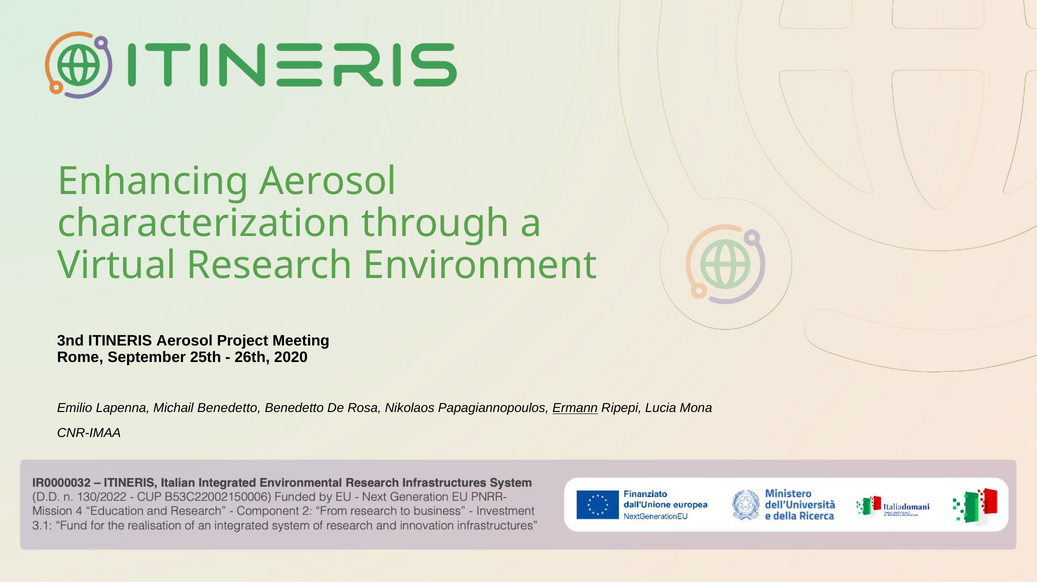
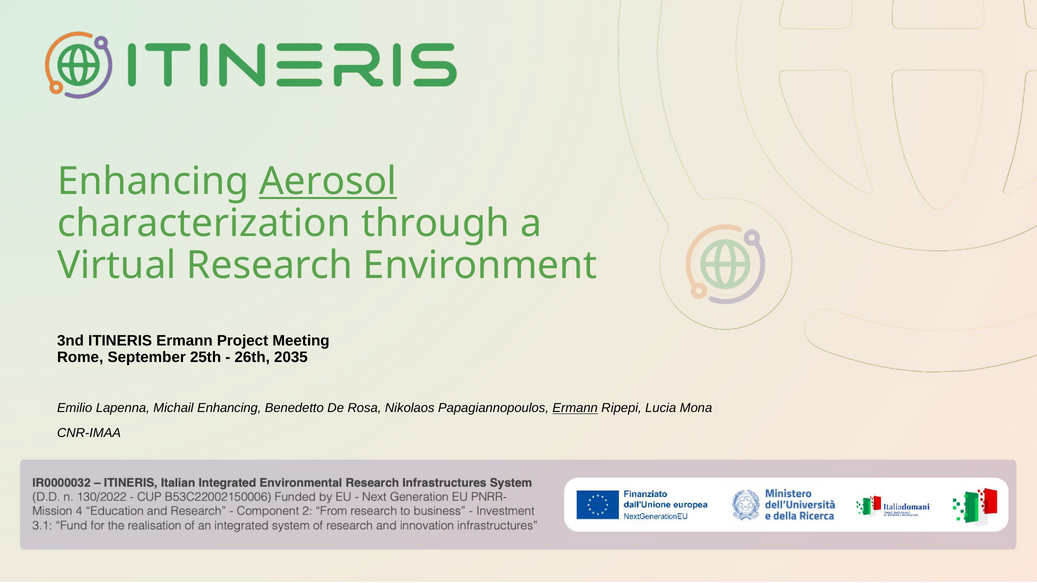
Aerosol at (328, 181) underline: none -> present
ITINERIS Aerosol: Aerosol -> Ermann
2020: 2020 -> 2035
Michail Benedetto: Benedetto -> Enhancing
